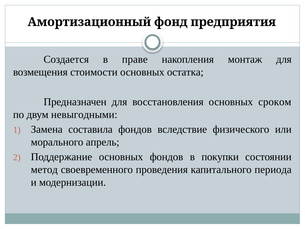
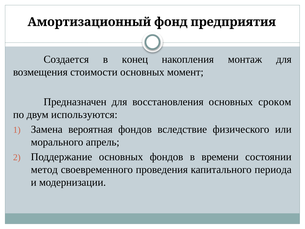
праве: праве -> конец
остатка: остатка -> момент
невыгодными: невыгодными -> используются
составила: составила -> вероятная
покупки: покупки -> времени
